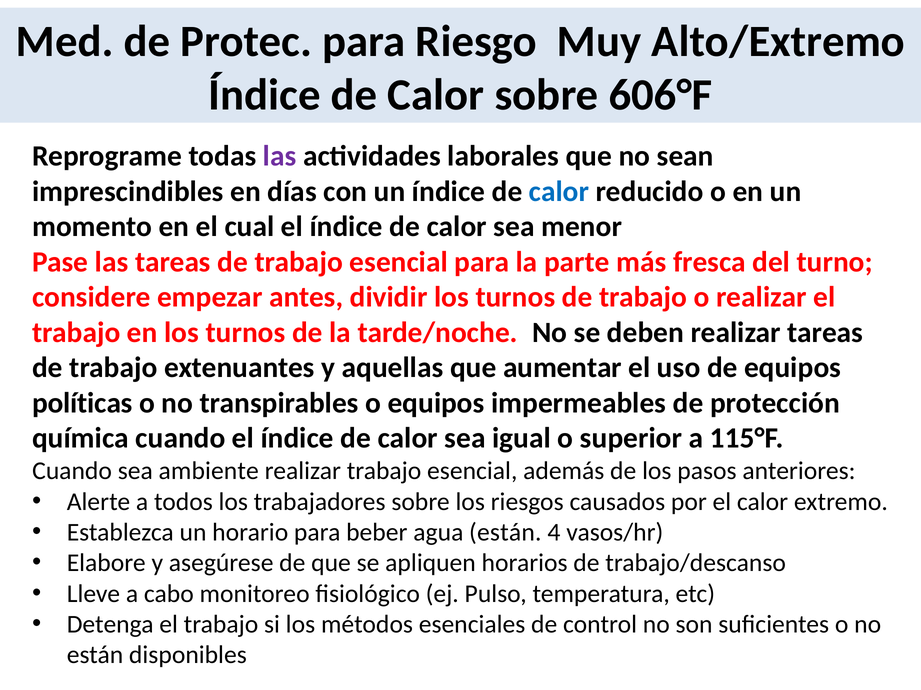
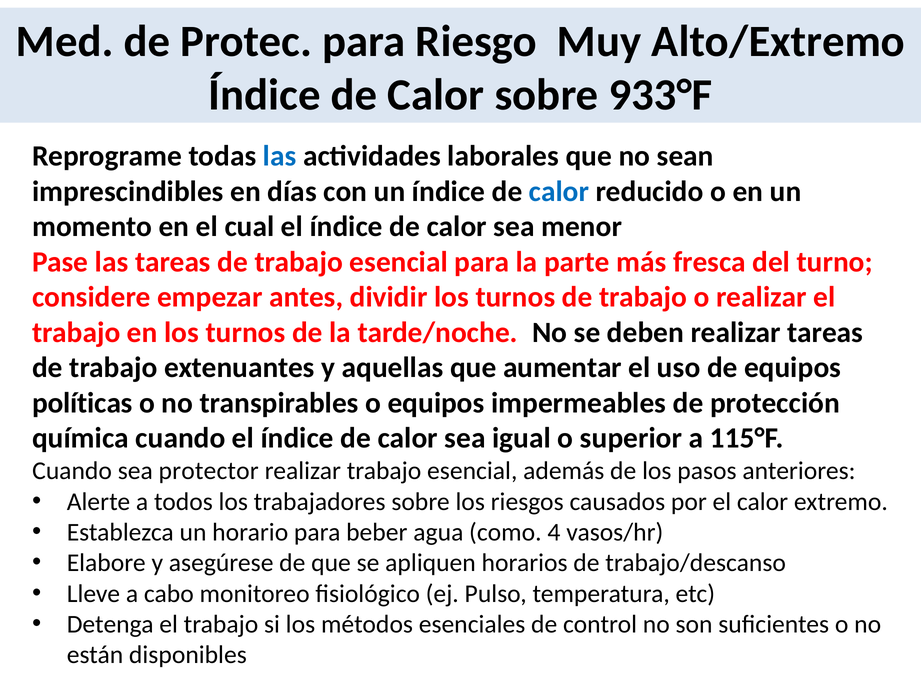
606°F: 606°F -> 933°F
las at (280, 156) colour: purple -> blue
ambiente: ambiente -> protector
agua están: están -> como
